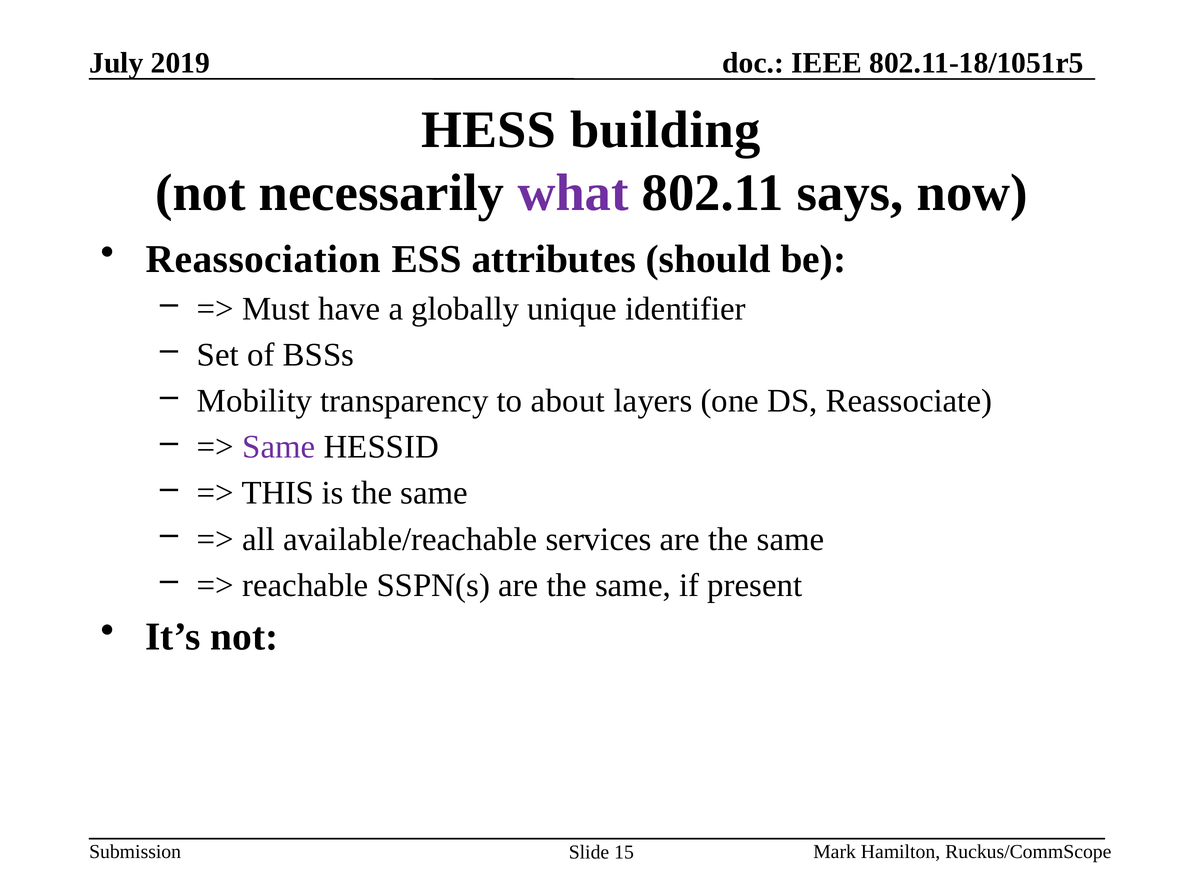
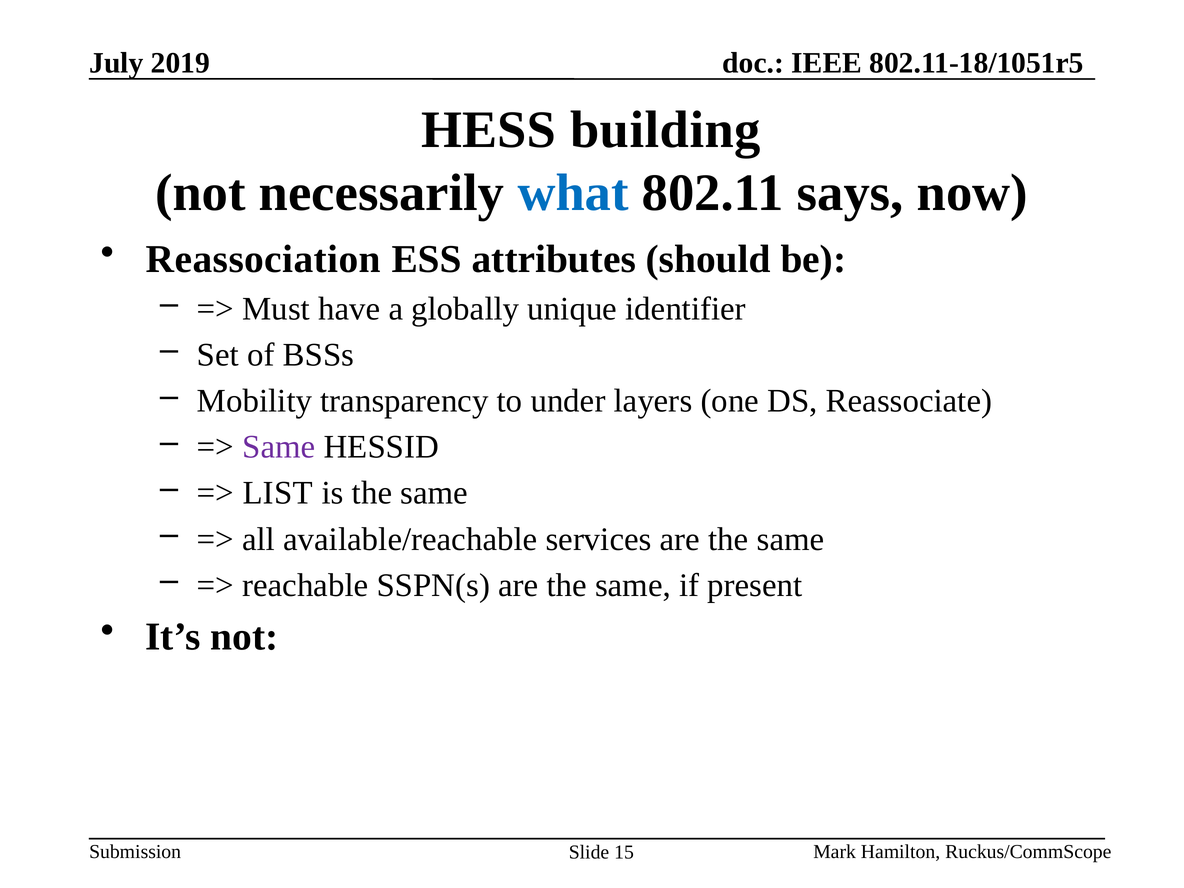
what colour: purple -> blue
about: about -> under
THIS: THIS -> LIST
